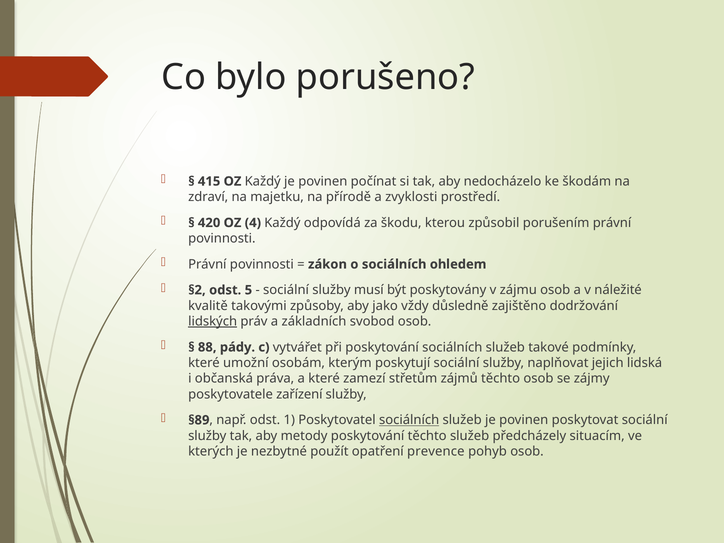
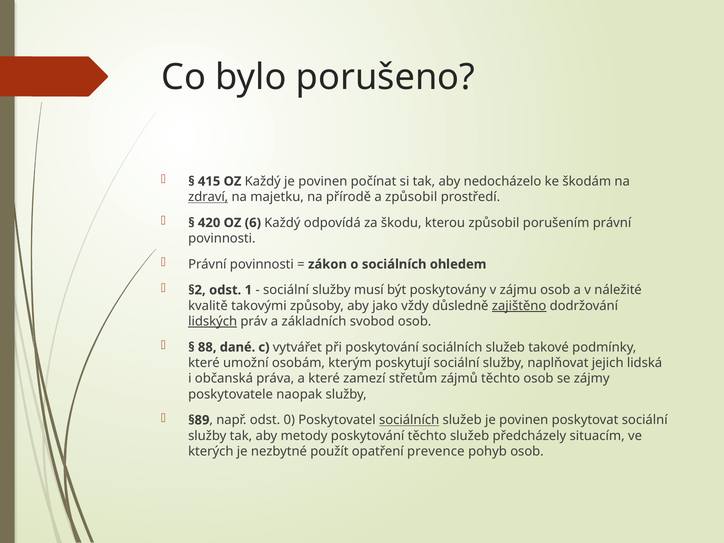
zdraví underline: none -> present
a zvyklosti: zvyklosti -> způsobil
4: 4 -> 6
5: 5 -> 1
zajištěno underline: none -> present
pády: pády -> dané
zařízení: zařízení -> naopak
1: 1 -> 0
